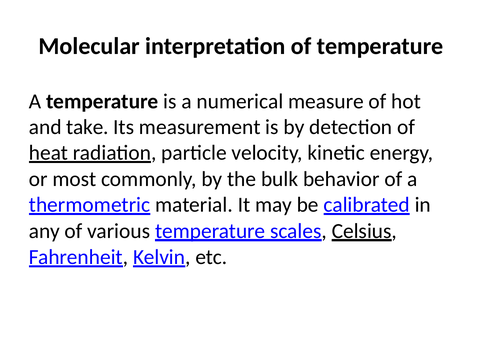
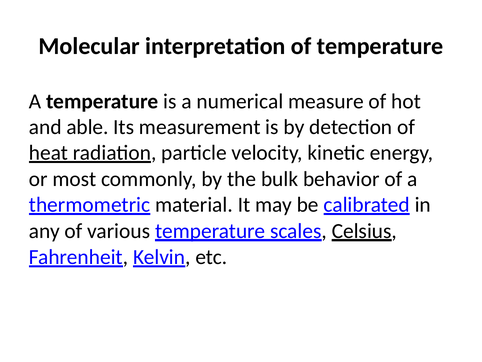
take: take -> able
